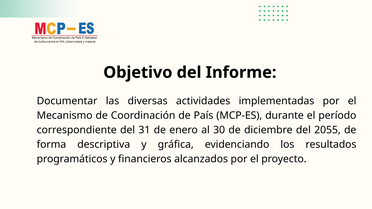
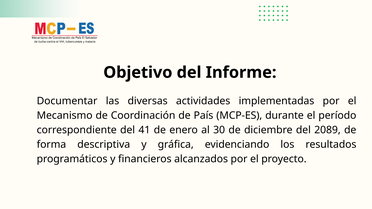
31: 31 -> 41
2055: 2055 -> 2089
